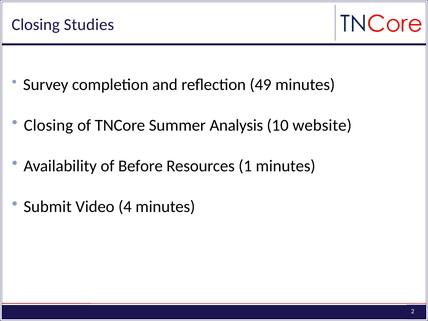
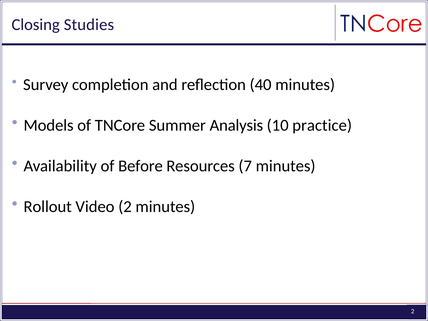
49: 49 -> 40
Closing at (48, 125): Closing -> Models
website: website -> practice
1: 1 -> 7
Submit: Submit -> Rollout
Video 4: 4 -> 2
